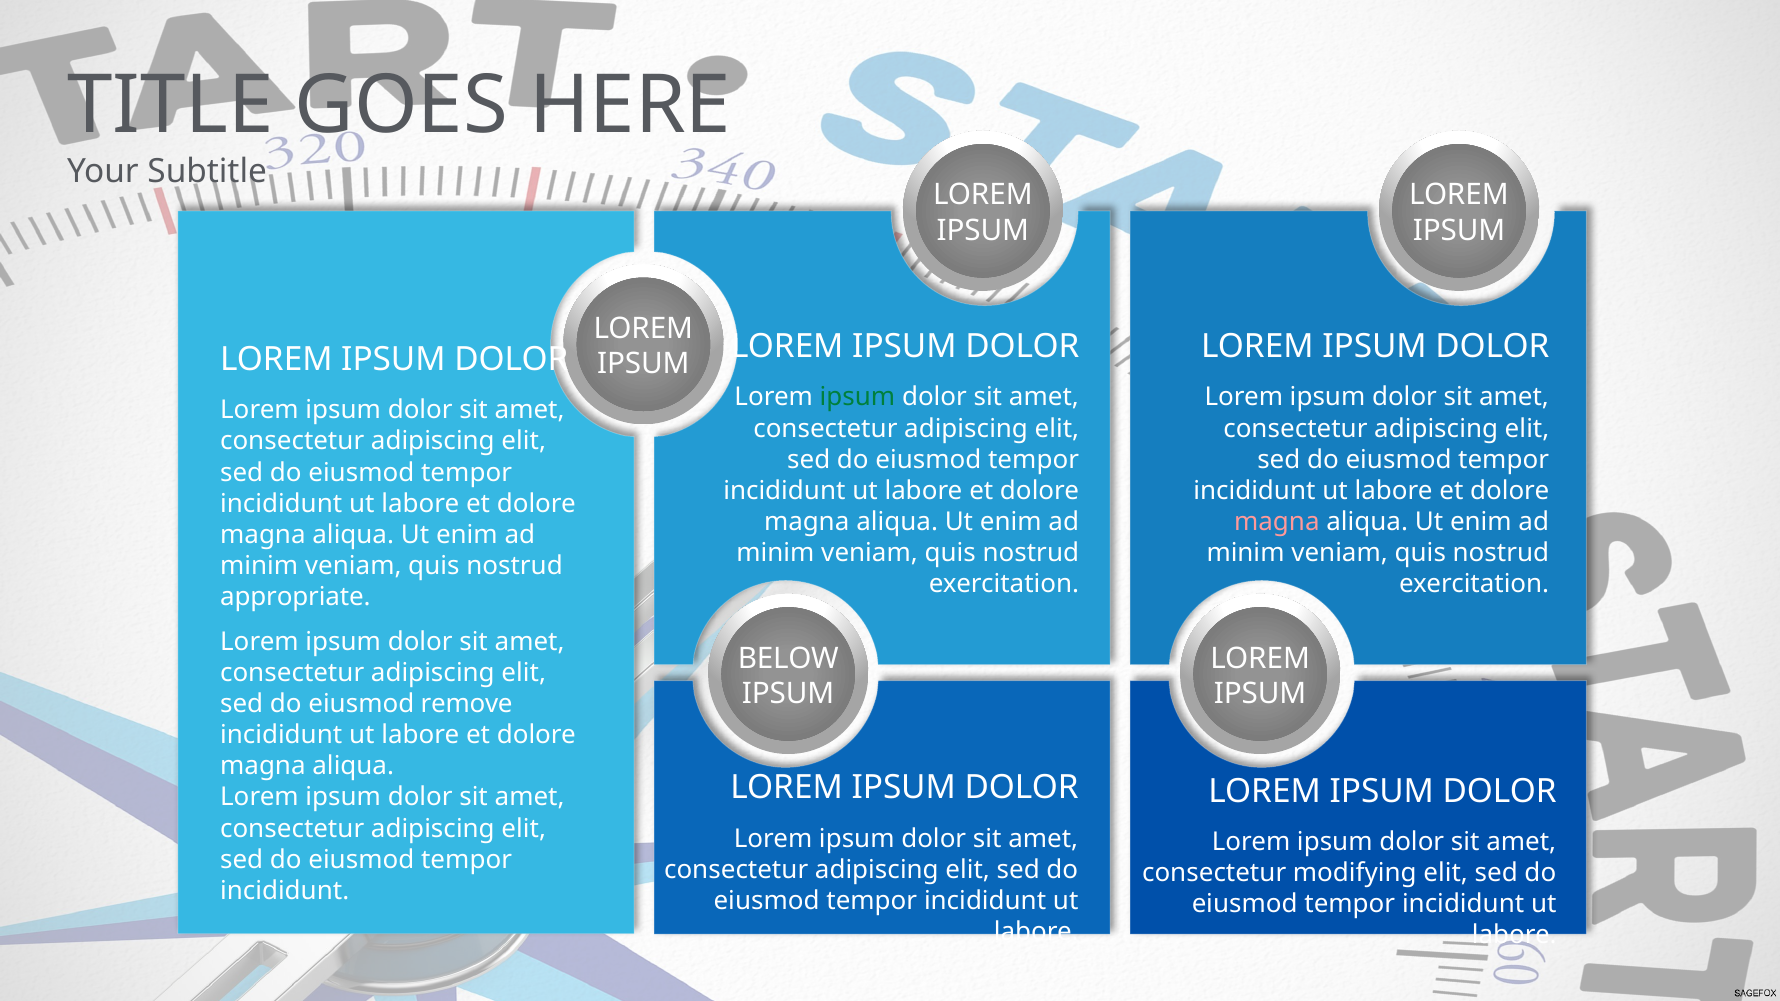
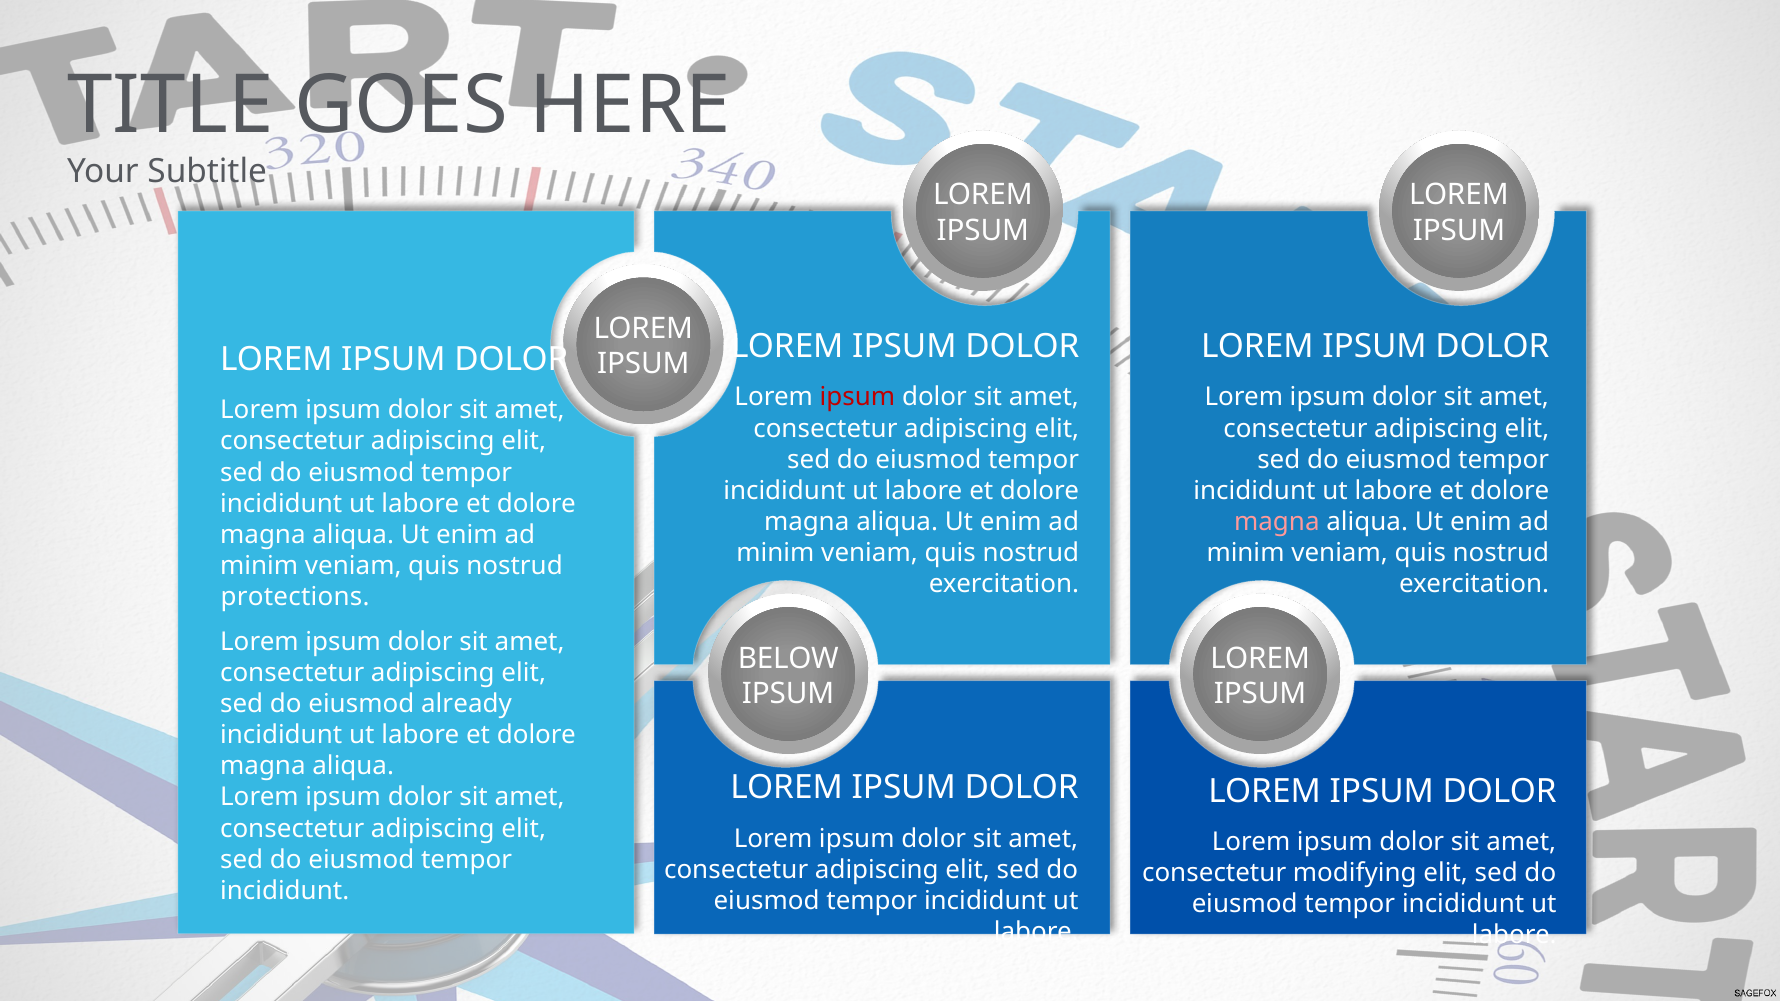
ipsum at (857, 397) colour: green -> red
appropriate: appropriate -> protections
remove: remove -> already
